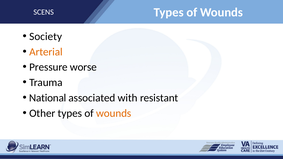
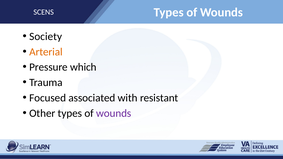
worse: worse -> which
National: National -> Focused
wounds at (114, 113) colour: orange -> purple
